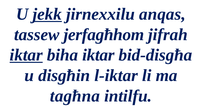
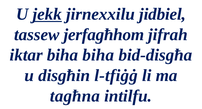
anqas: anqas -> jidbiel
iktar at (26, 55) underline: present -> none
biha iktar: iktar -> biha
l-iktar: l-iktar -> l-tfiġġ
